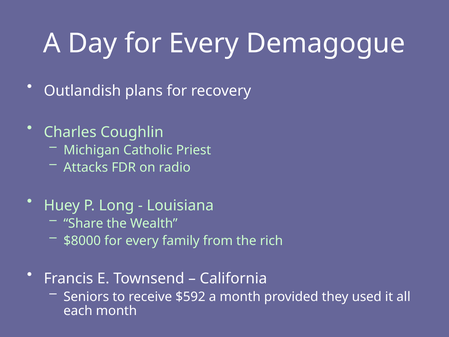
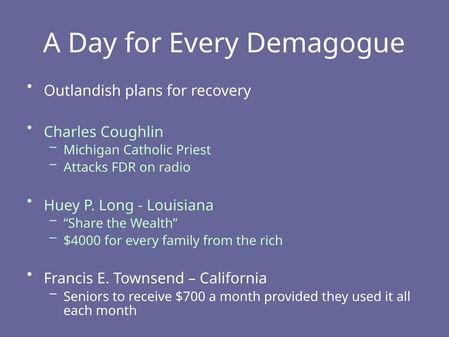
$8000: $8000 -> $4000
$592: $592 -> $700
